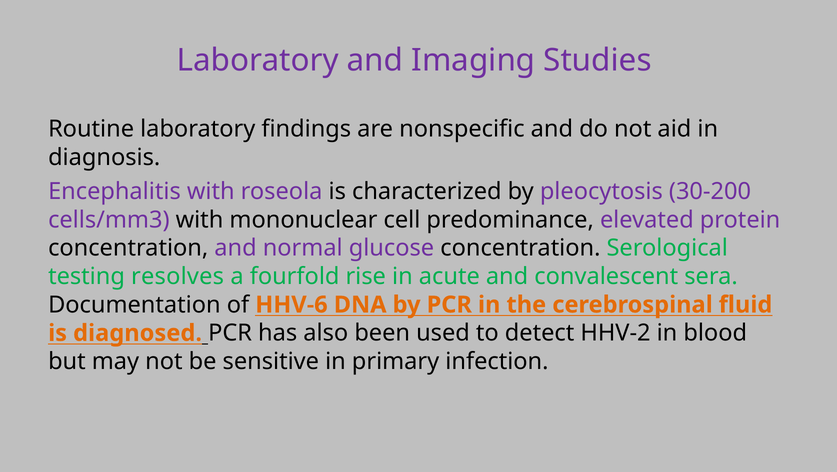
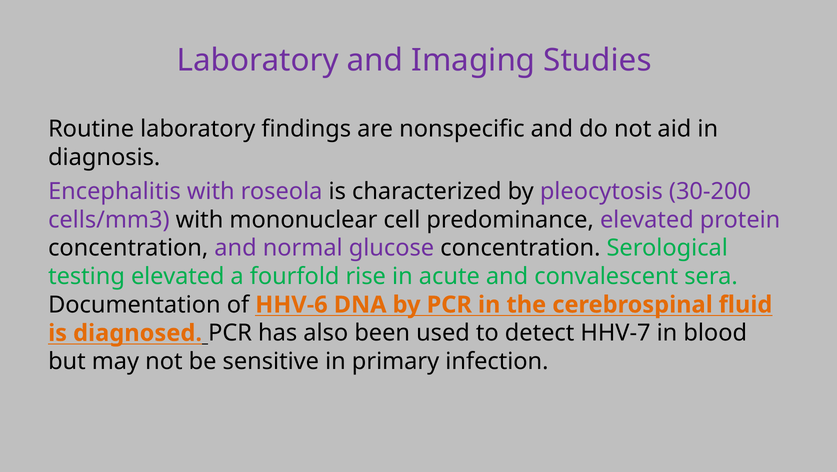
testing resolves: resolves -> elevated
HHV-2: HHV-2 -> HHV-7
